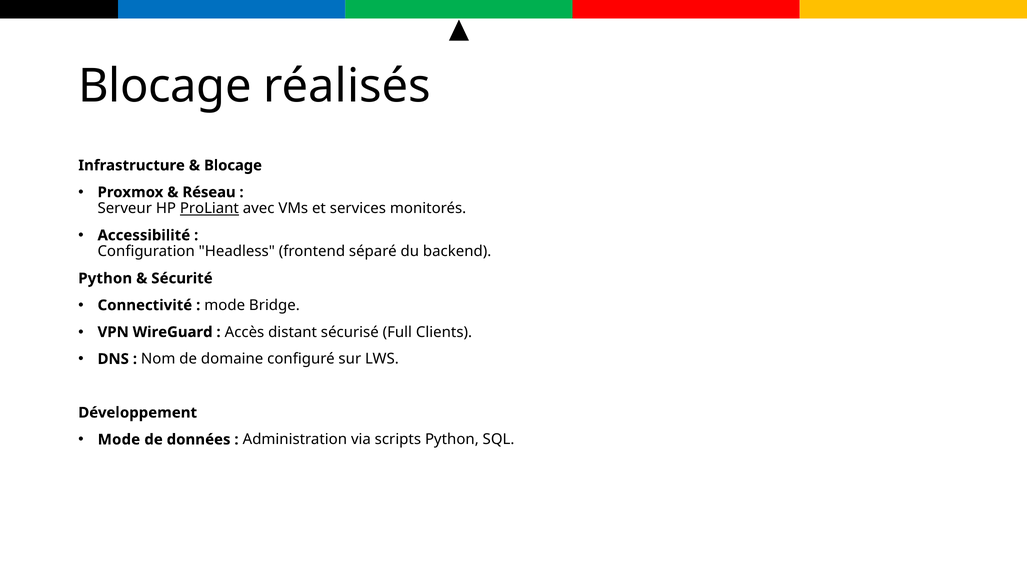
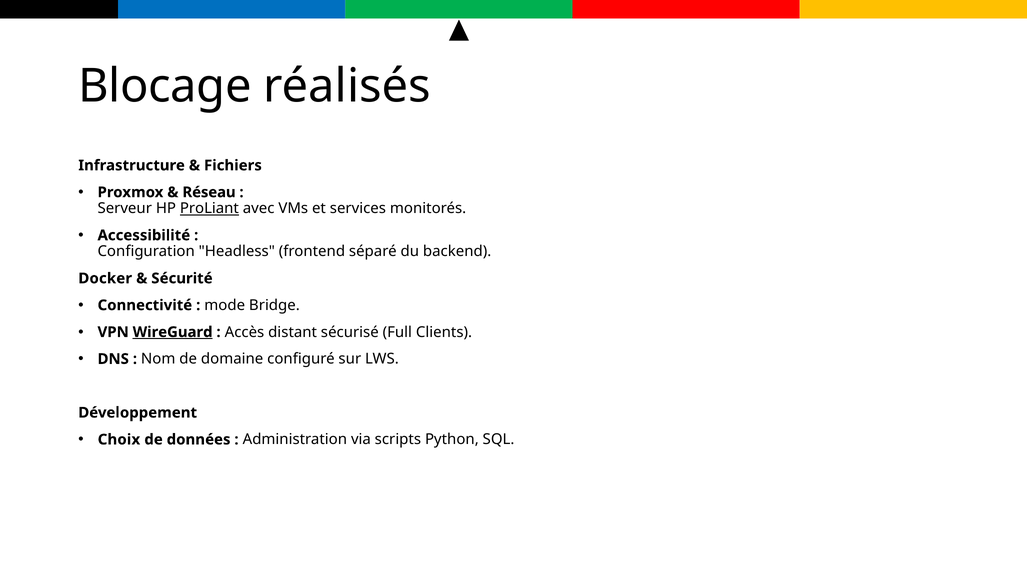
Blocage at (233, 166): Blocage -> Fichiers
Python at (105, 279): Python -> Docker
WireGuard underline: none -> present
Mode at (119, 440): Mode -> Choix
